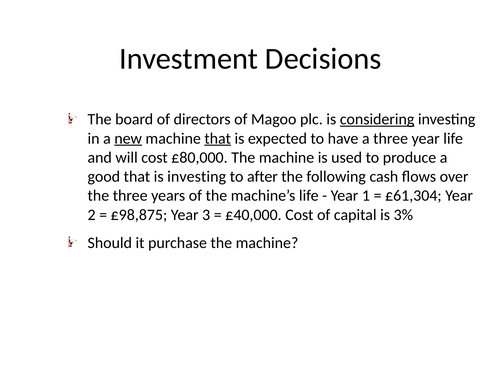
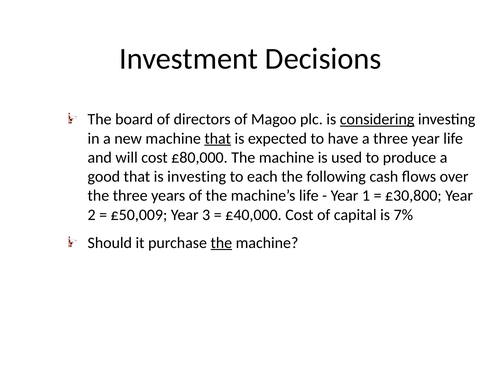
new underline: present -> none
after: after -> each
£61,304: £61,304 -> £30,800
£98,875: £98,875 -> £50,009
3%: 3% -> 7%
the at (221, 242) underline: none -> present
